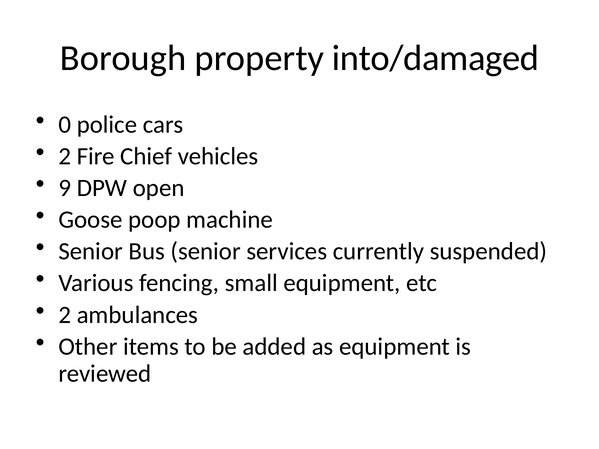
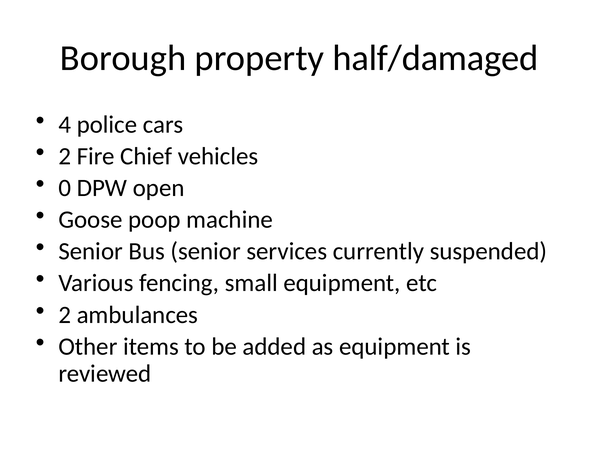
into/damaged: into/damaged -> half/damaged
0: 0 -> 4
9: 9 -> 0
